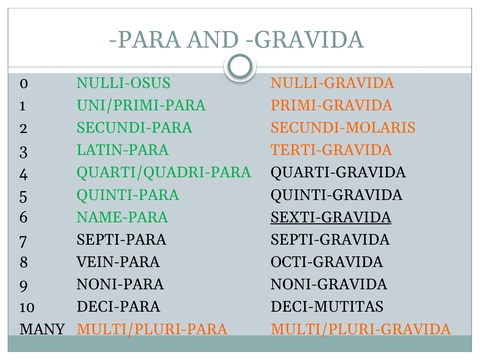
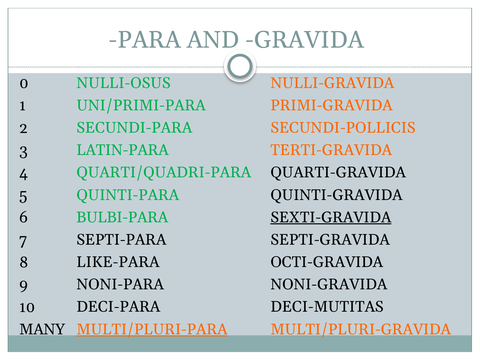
SECUNDI-MOLARIS: SECUNDI-MOLARIS -> SECUNDI-POLLICIS
NAME-PARA: NAME-PARA -> BULBI-PARA
VEIN-PARA: VEIN-PARA -> LIKE-PARA
MULTI/PLURI-PARA underline: none -> present
